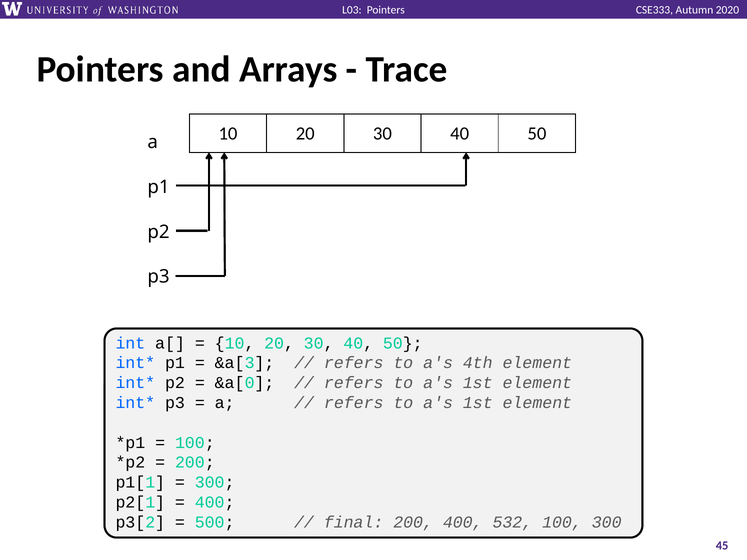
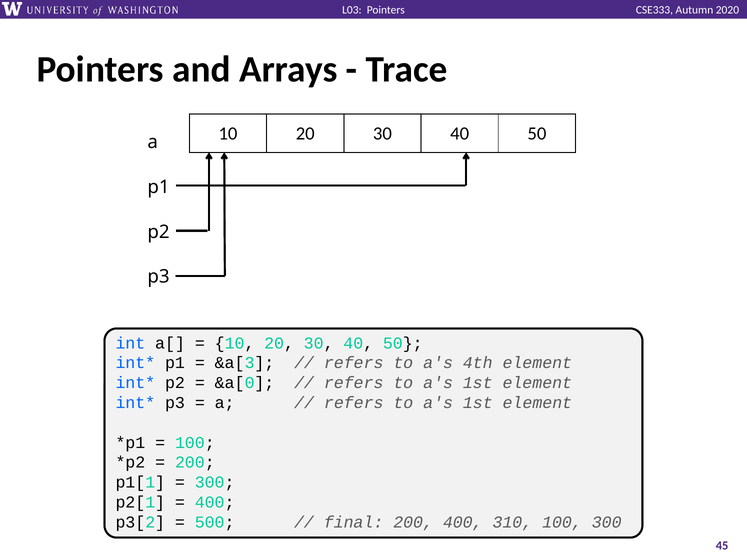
532: 532 -> 310
